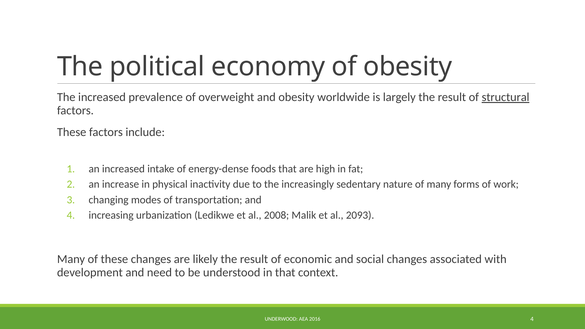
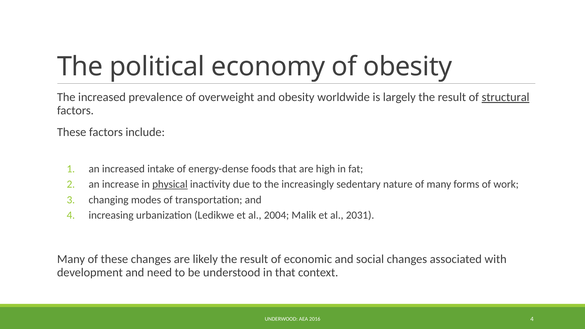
physical underline: none -> present
2008: 2008 -> 2004
2093: 2093 -> 2031
